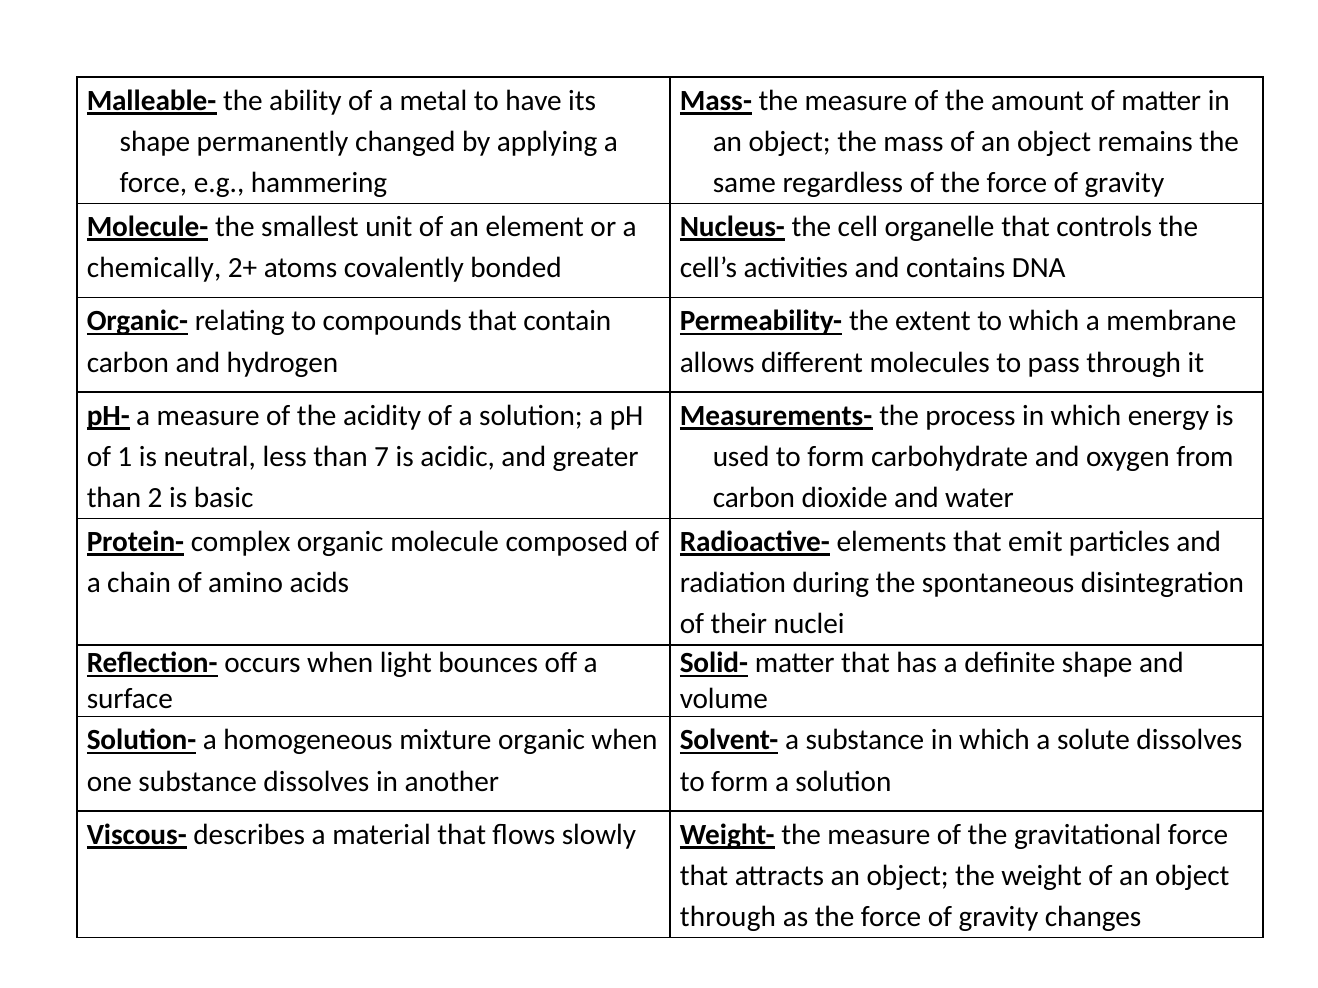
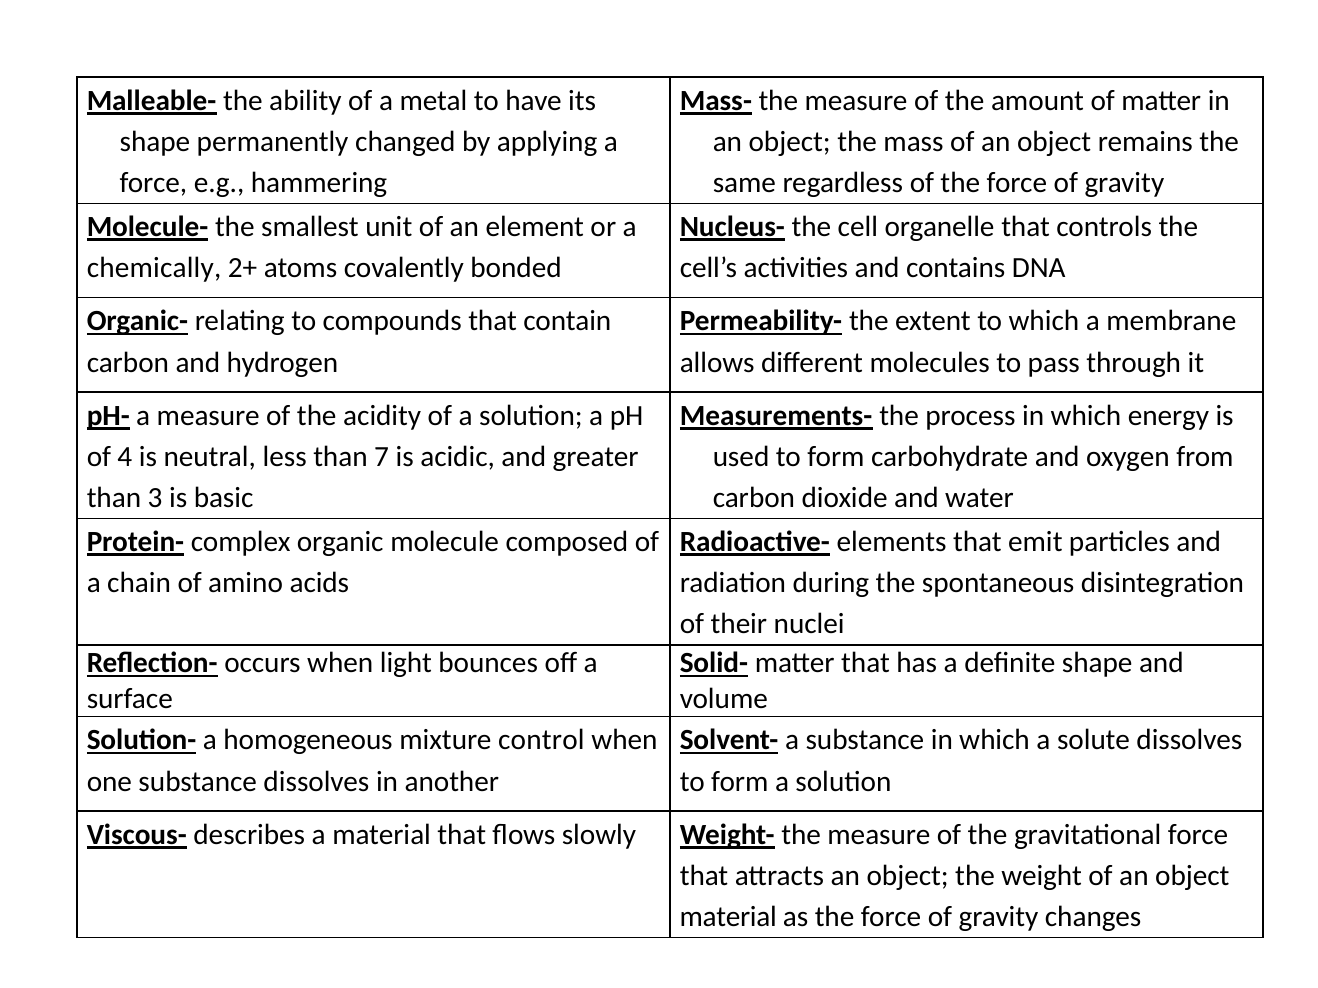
1: 1 -> 4
2: 2 -> 3
mixture organic: organic -> control
through at (728, 917): through -> material
